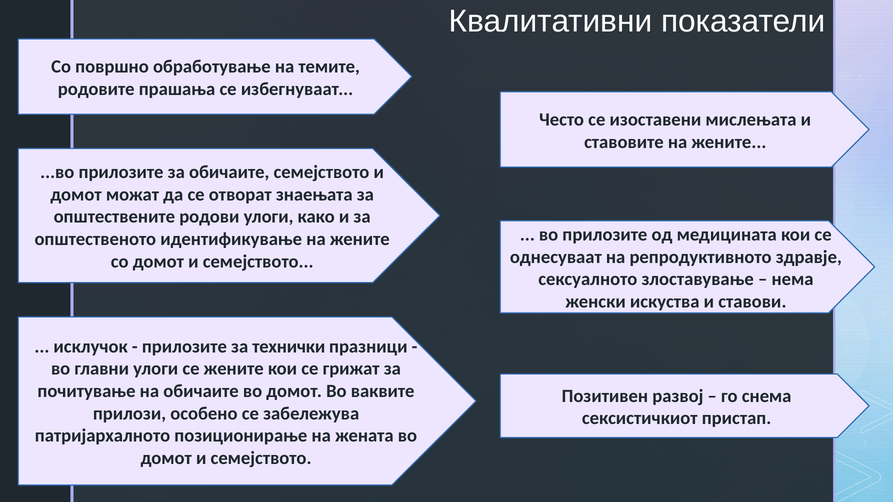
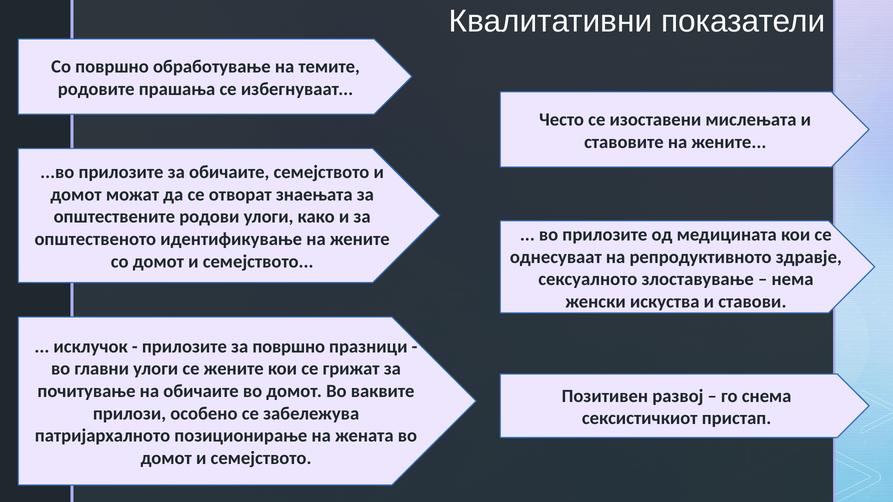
за технички: технички -> површно
